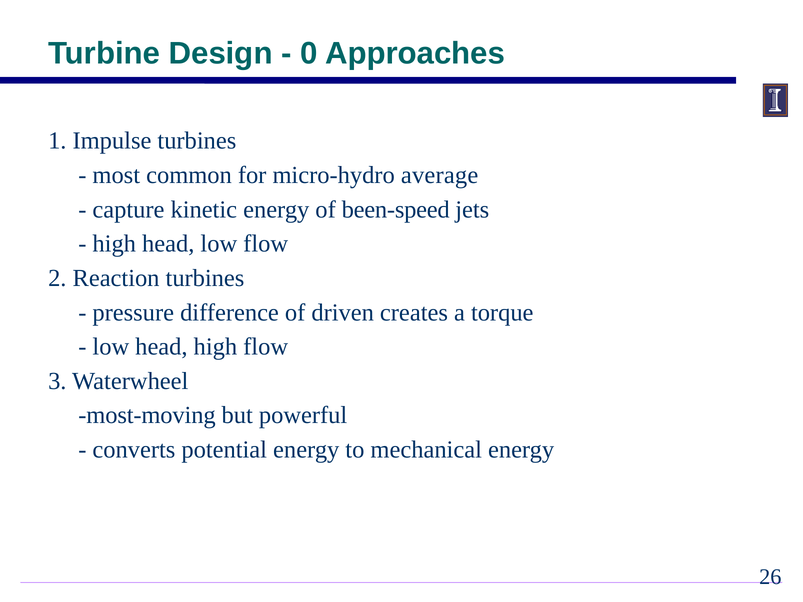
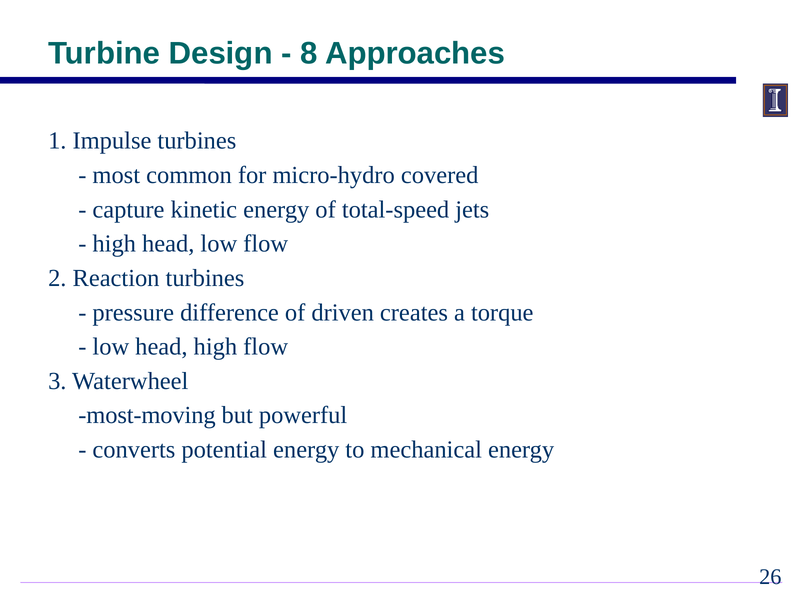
0: 0 -> 8
average: average -> covered
been-speed: been-speed -> total-speed
